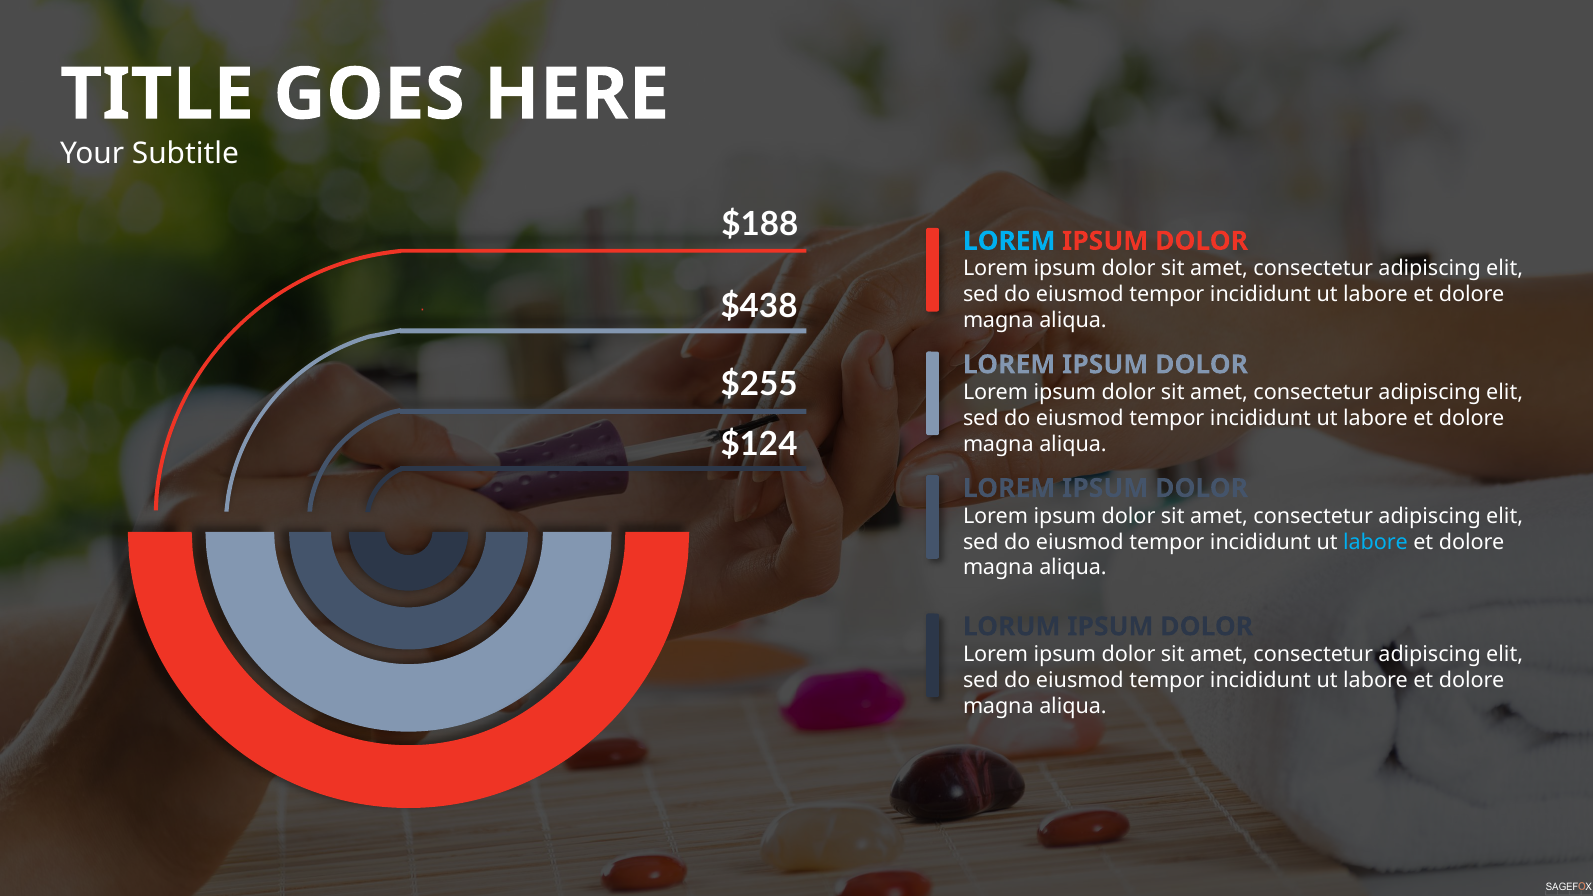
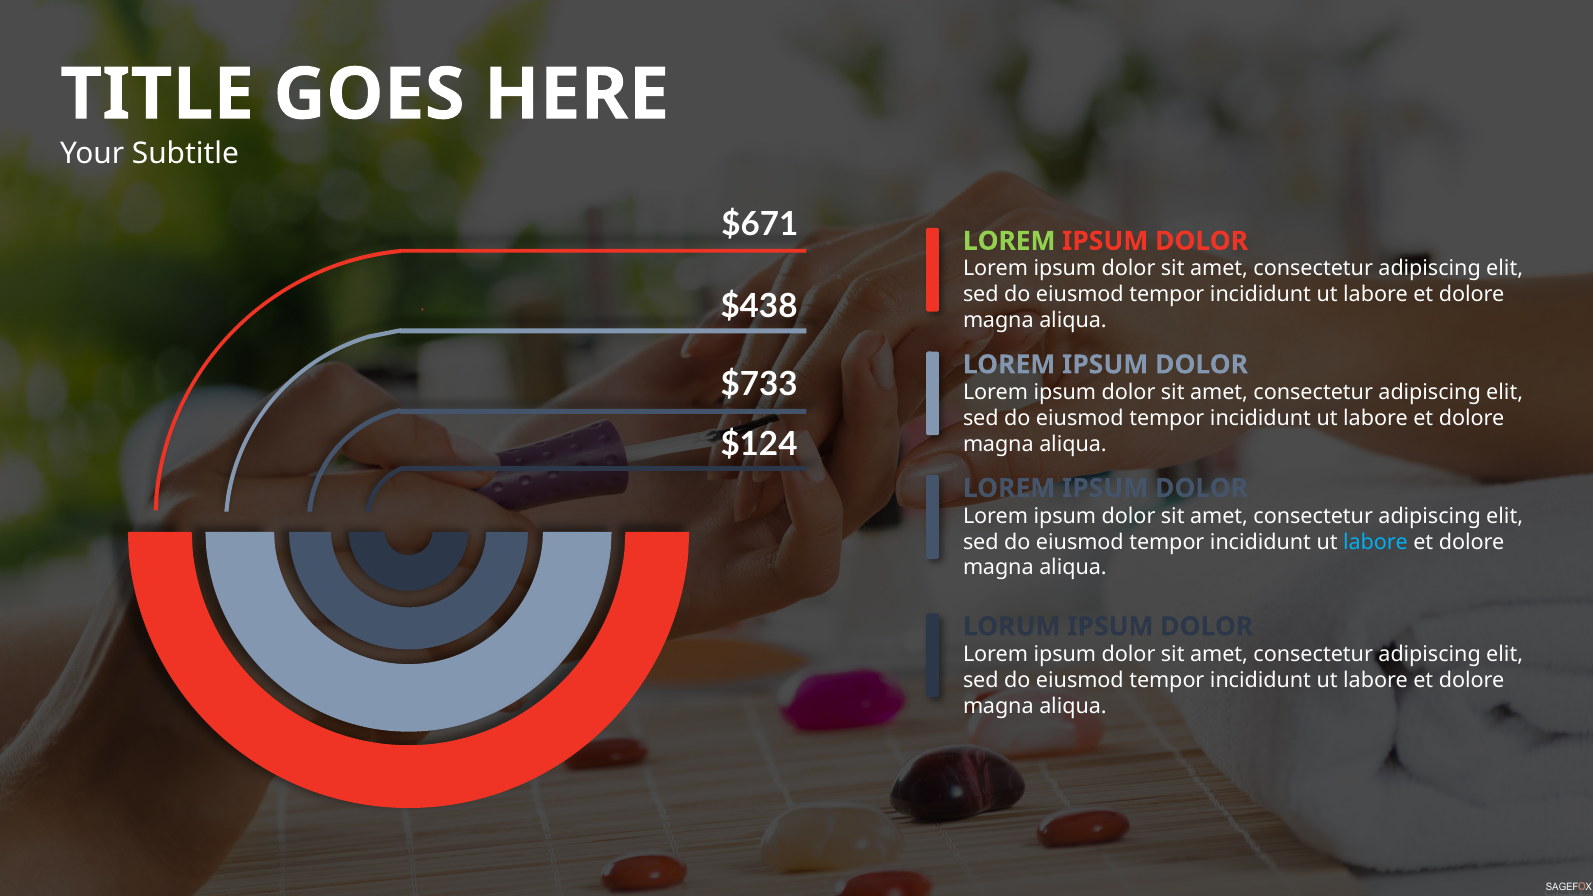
$188: $188 -> $671
LOREM at (1009, 241) colour: light blue -> light green
$255: $255 -> $733
